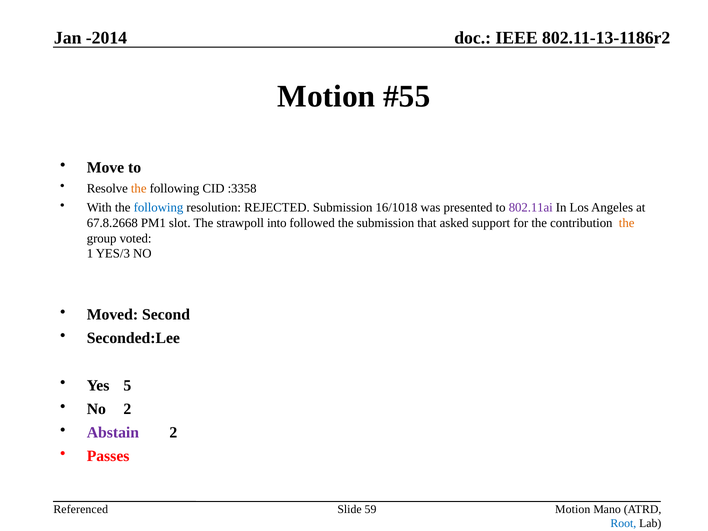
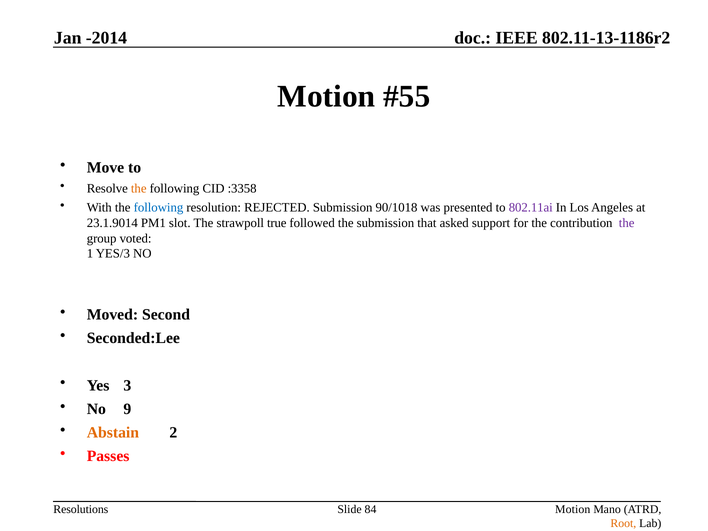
16/1018: 16/1018 -> 90/1018
67.8.2668: 67.8.2668 -> 23.1.9014
into: into -> true
the at (627, 223) colour: orange -> purple
5: 5 -> 3
No 2: 2 -> 9
Abstain colour: purple -> orange
Referenced: Referenced -> Resolutions
59: 59 -> 84
Root colour: blue -> orange
